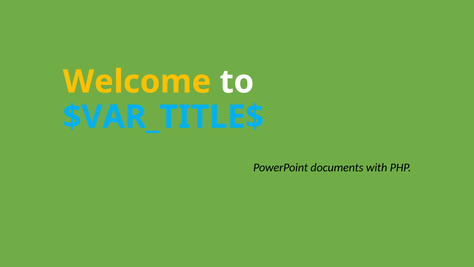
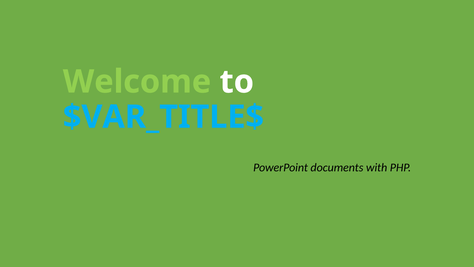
Welcome colour: yellow -> light green
